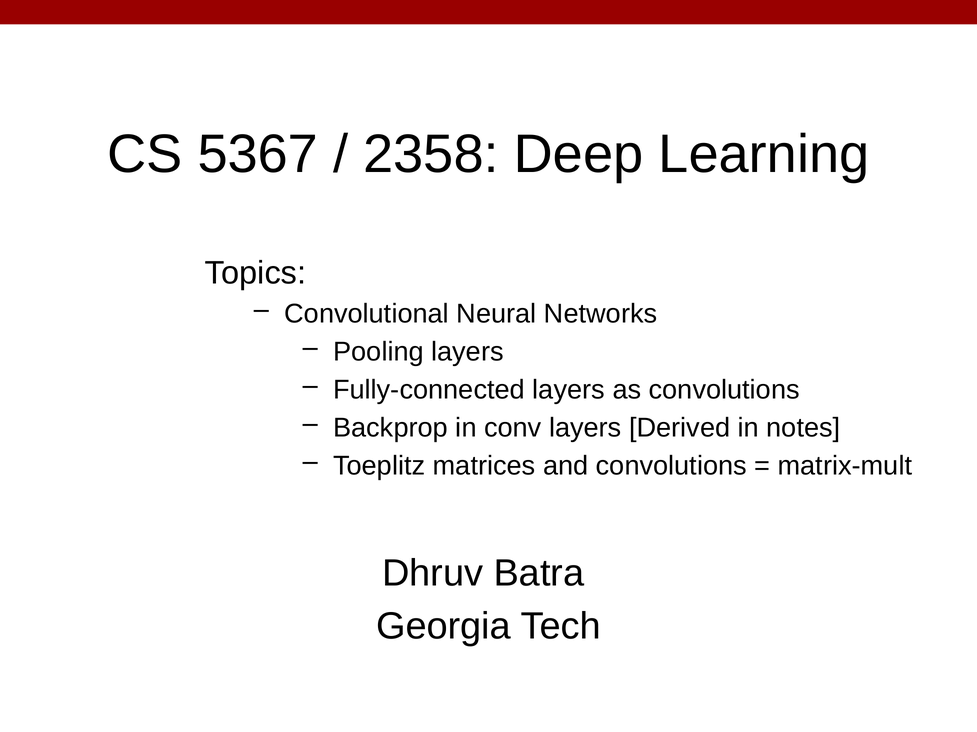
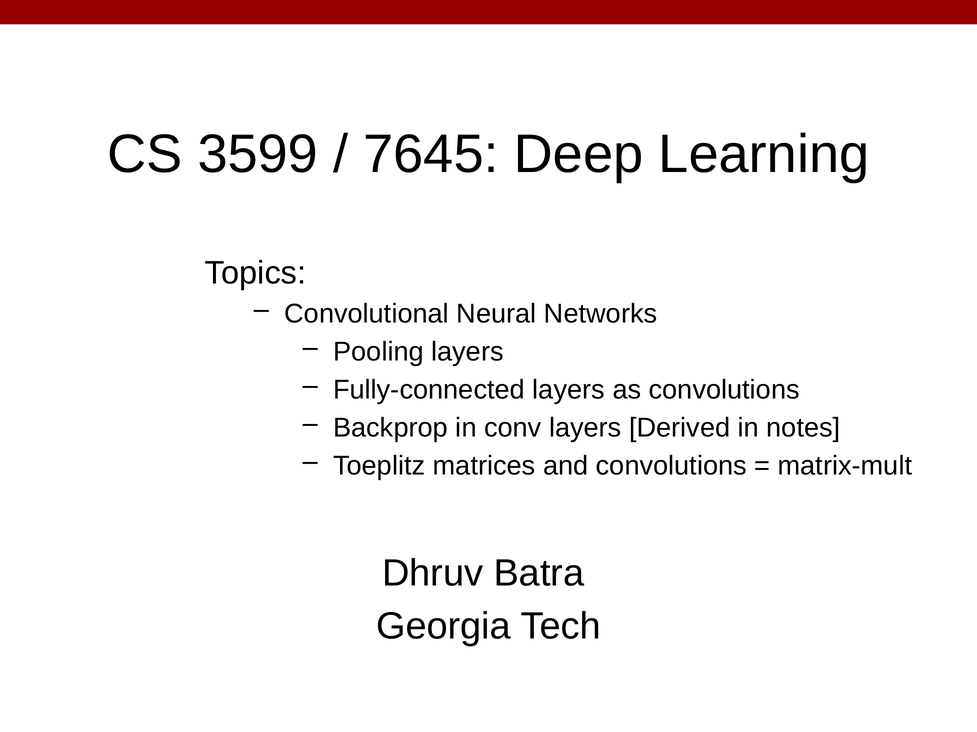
5367: 5367 -> 3599
2358: 2358 -> 7645
